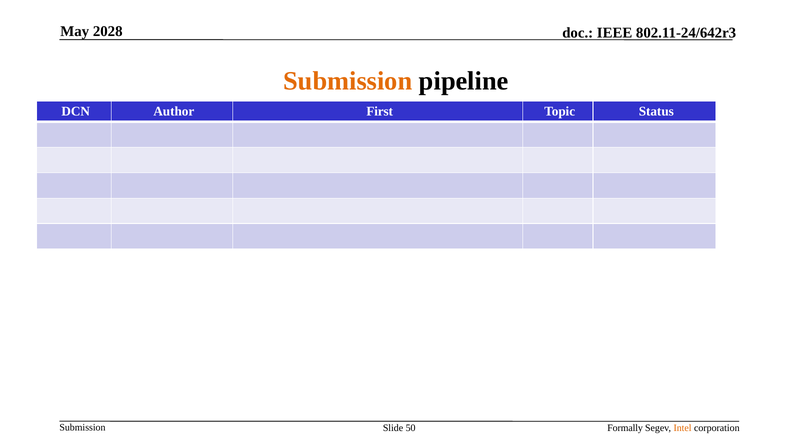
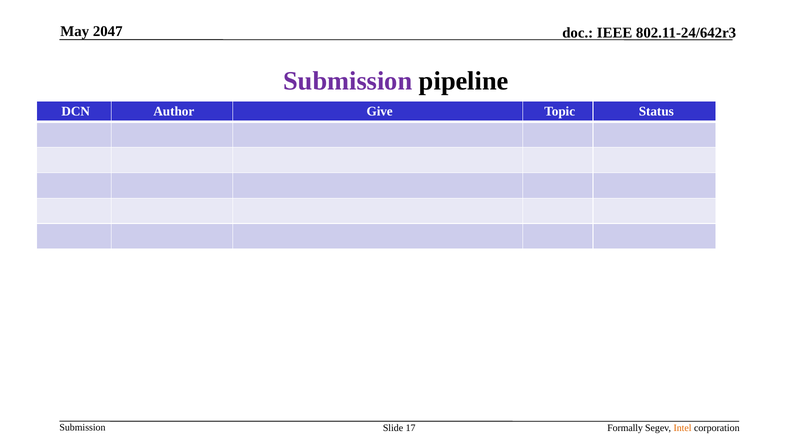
2028: 2028 -> 2047
Submission at (348, 81) colour: orange -> purple
First: First -> Give
50: 50 -> 17
